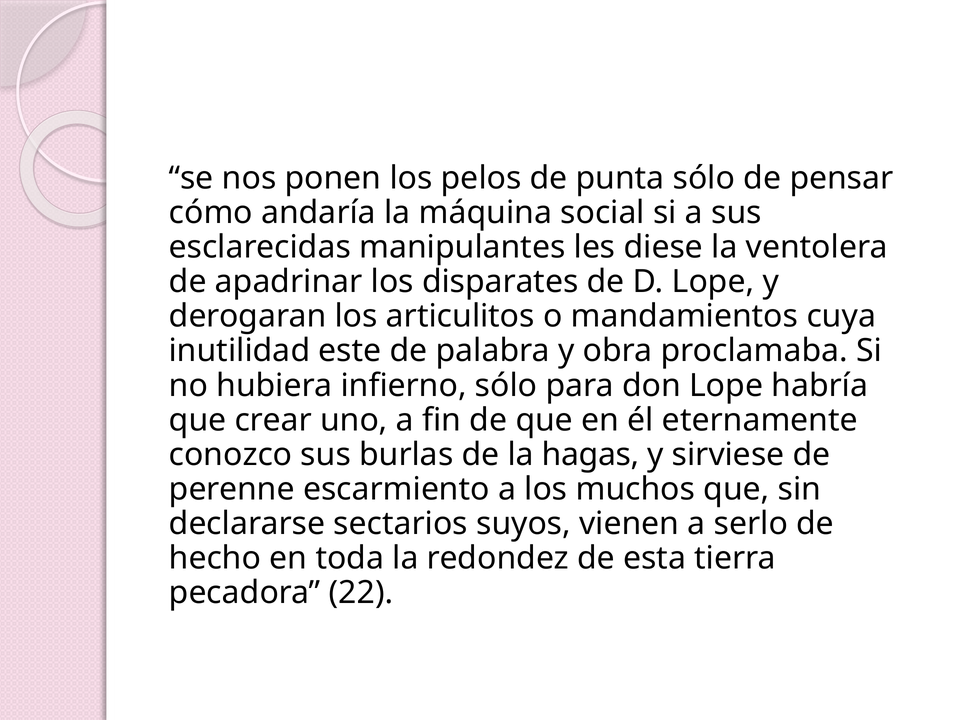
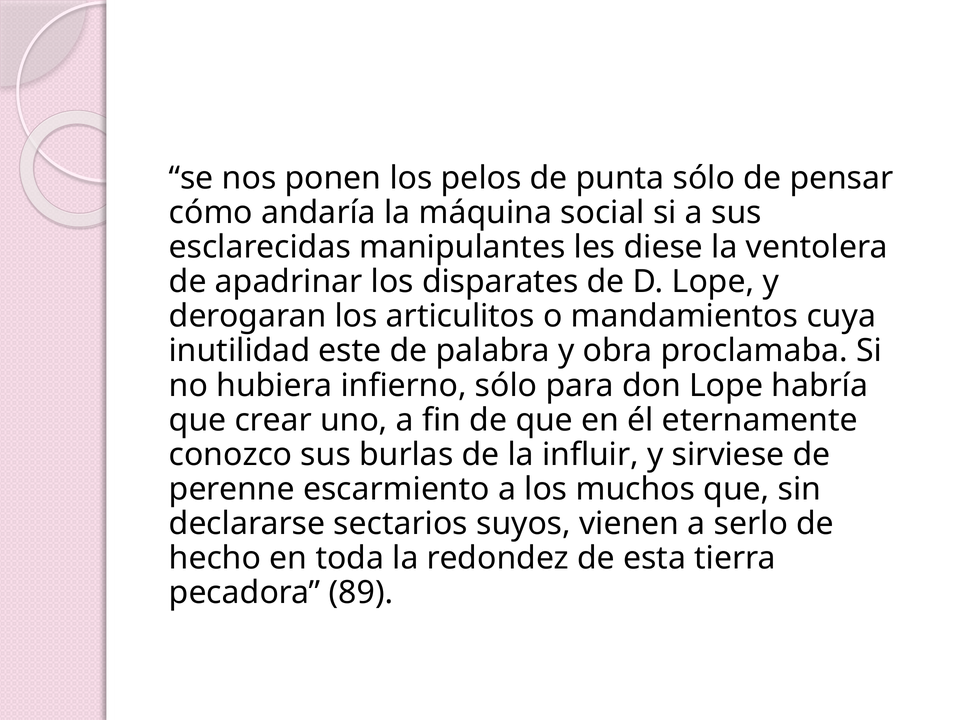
hagas: hagas -> influir
22: 22 -> 89
